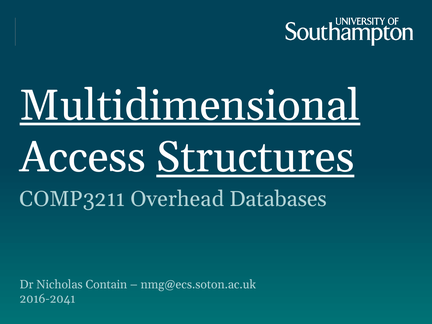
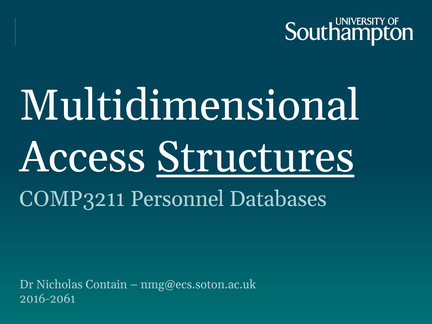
Multidimensional underline: present -> none
Overhead: Overhead -> Personnel
2016-2041: 2016-2041 -> 2016-2061
